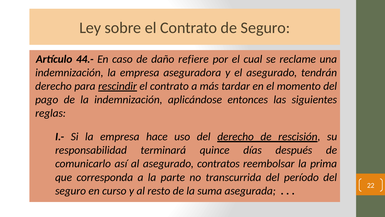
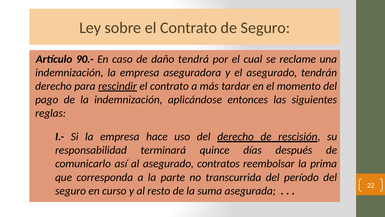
44.-: 44.- -> 90.-
refiere: refiere -> tendrá
